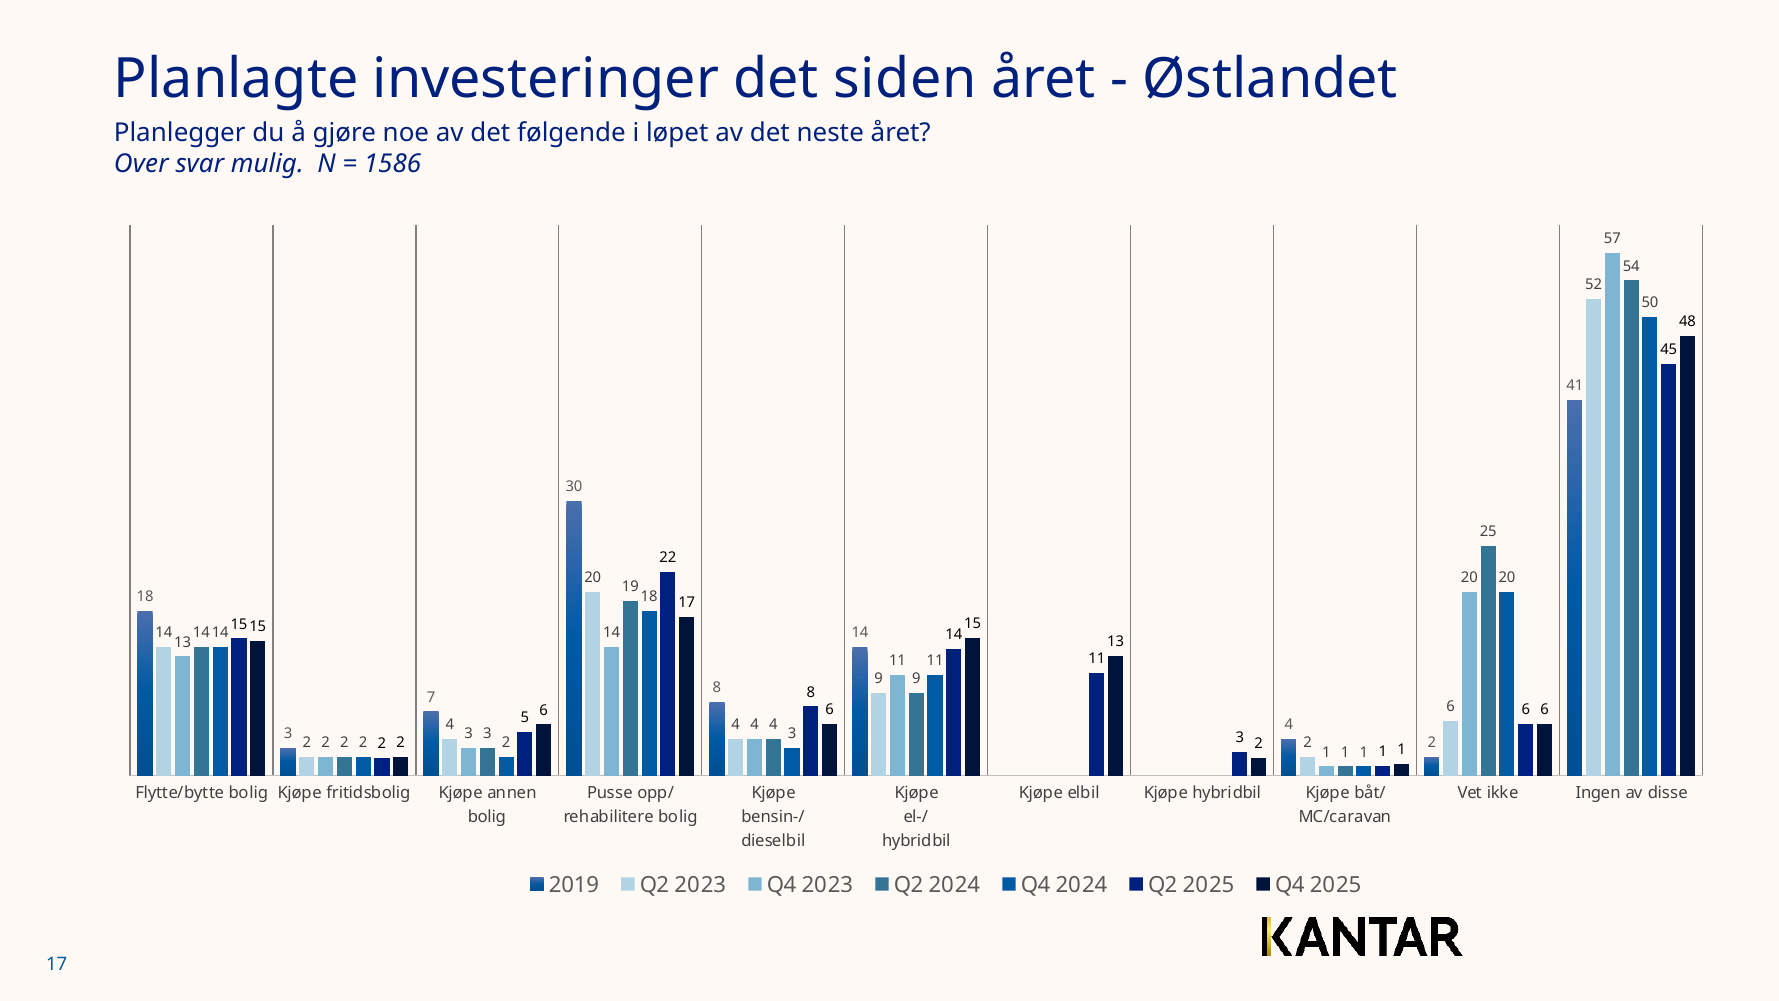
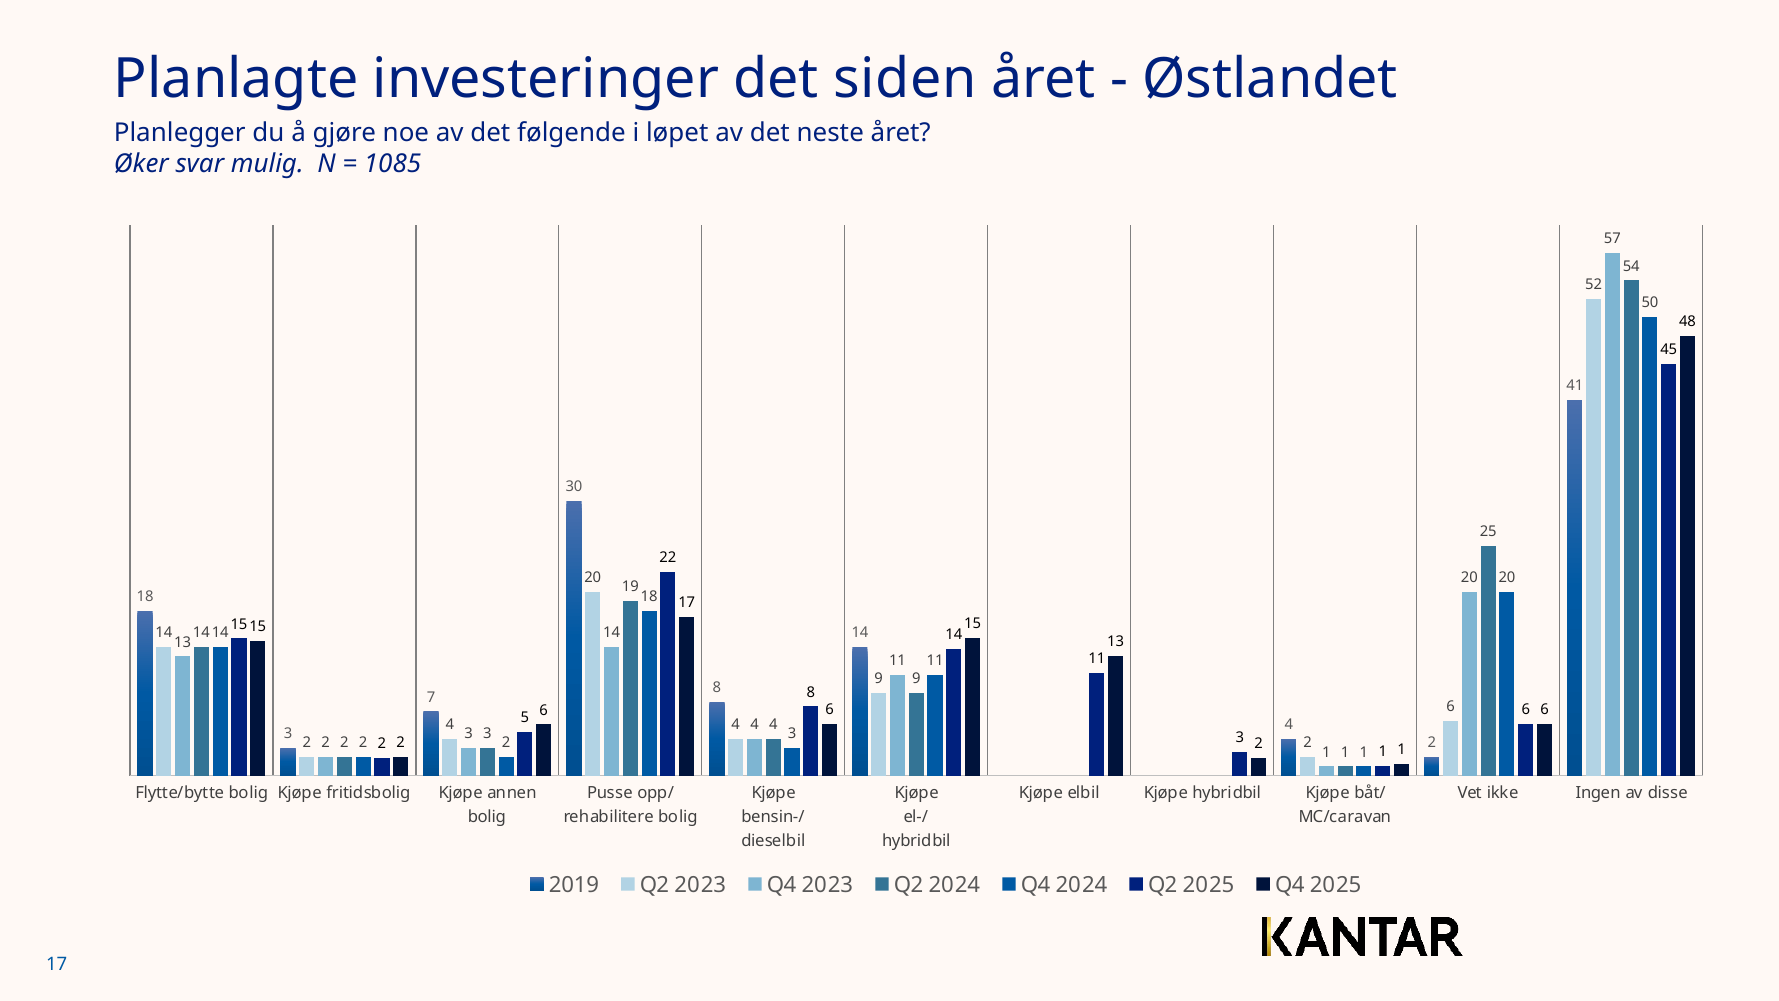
Over: Over -> Øker
1586: 1586 -> 1085
